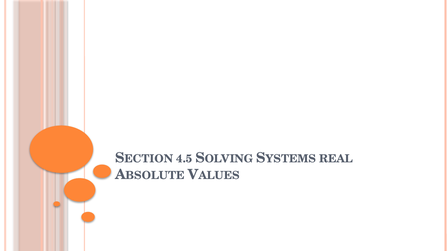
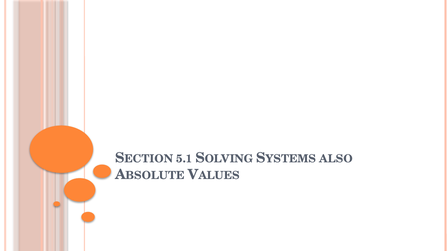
4.5: 4.5 -> 5.1
REAL: REAL -> ALSO
